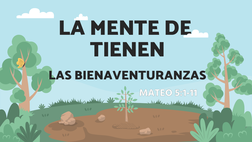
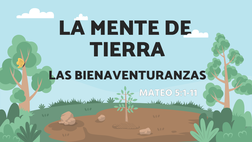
TIENEN: TIENEN -> TIERRA
